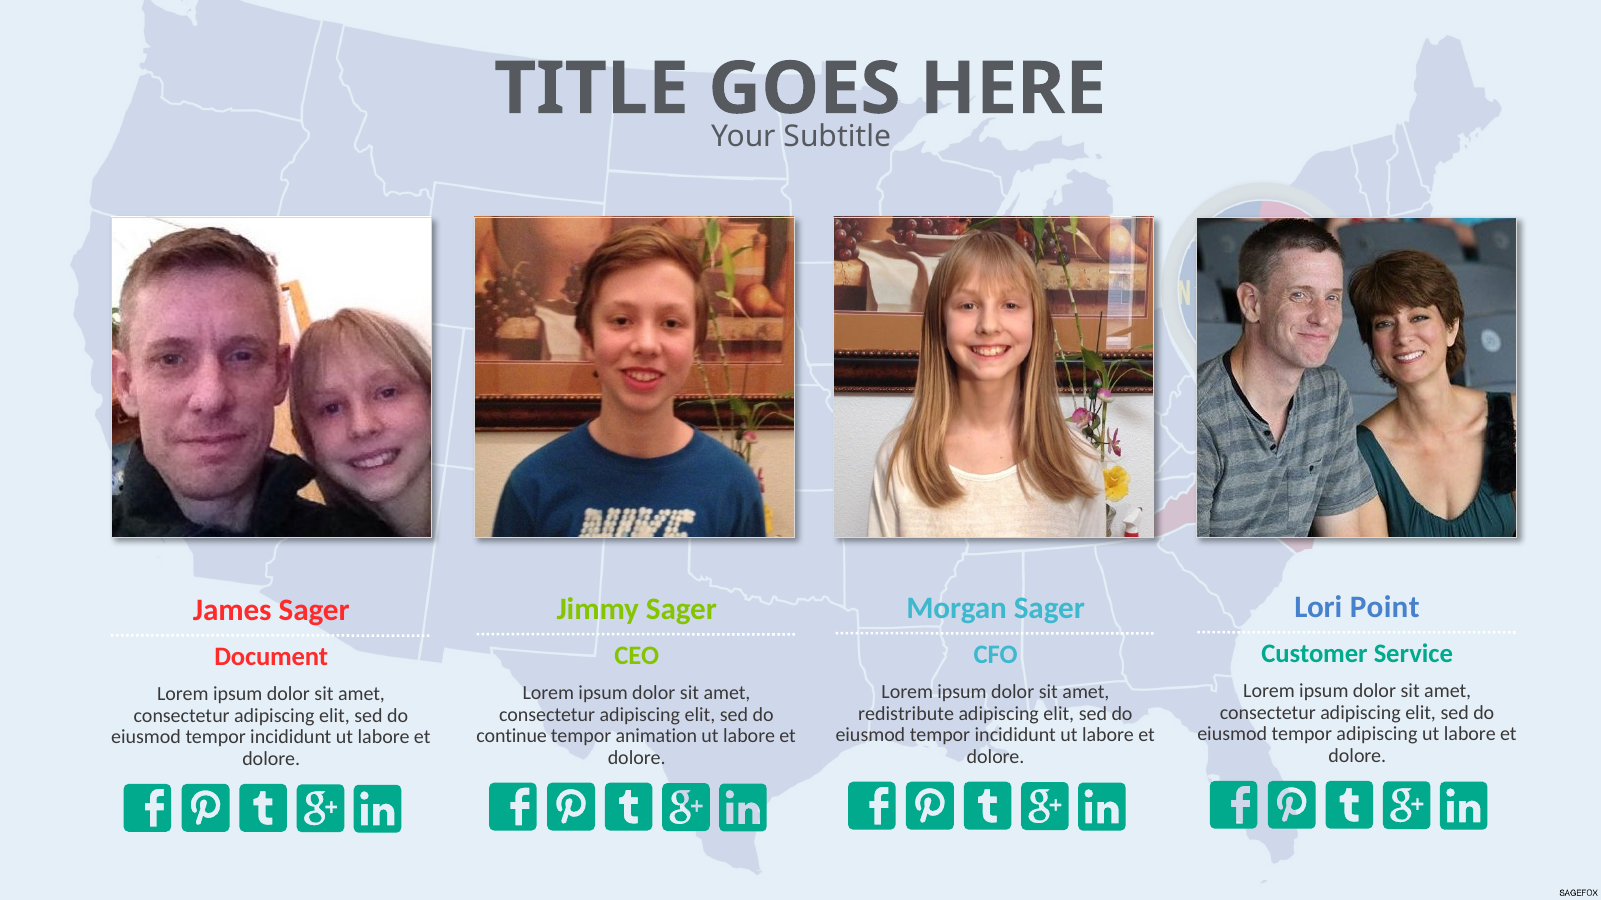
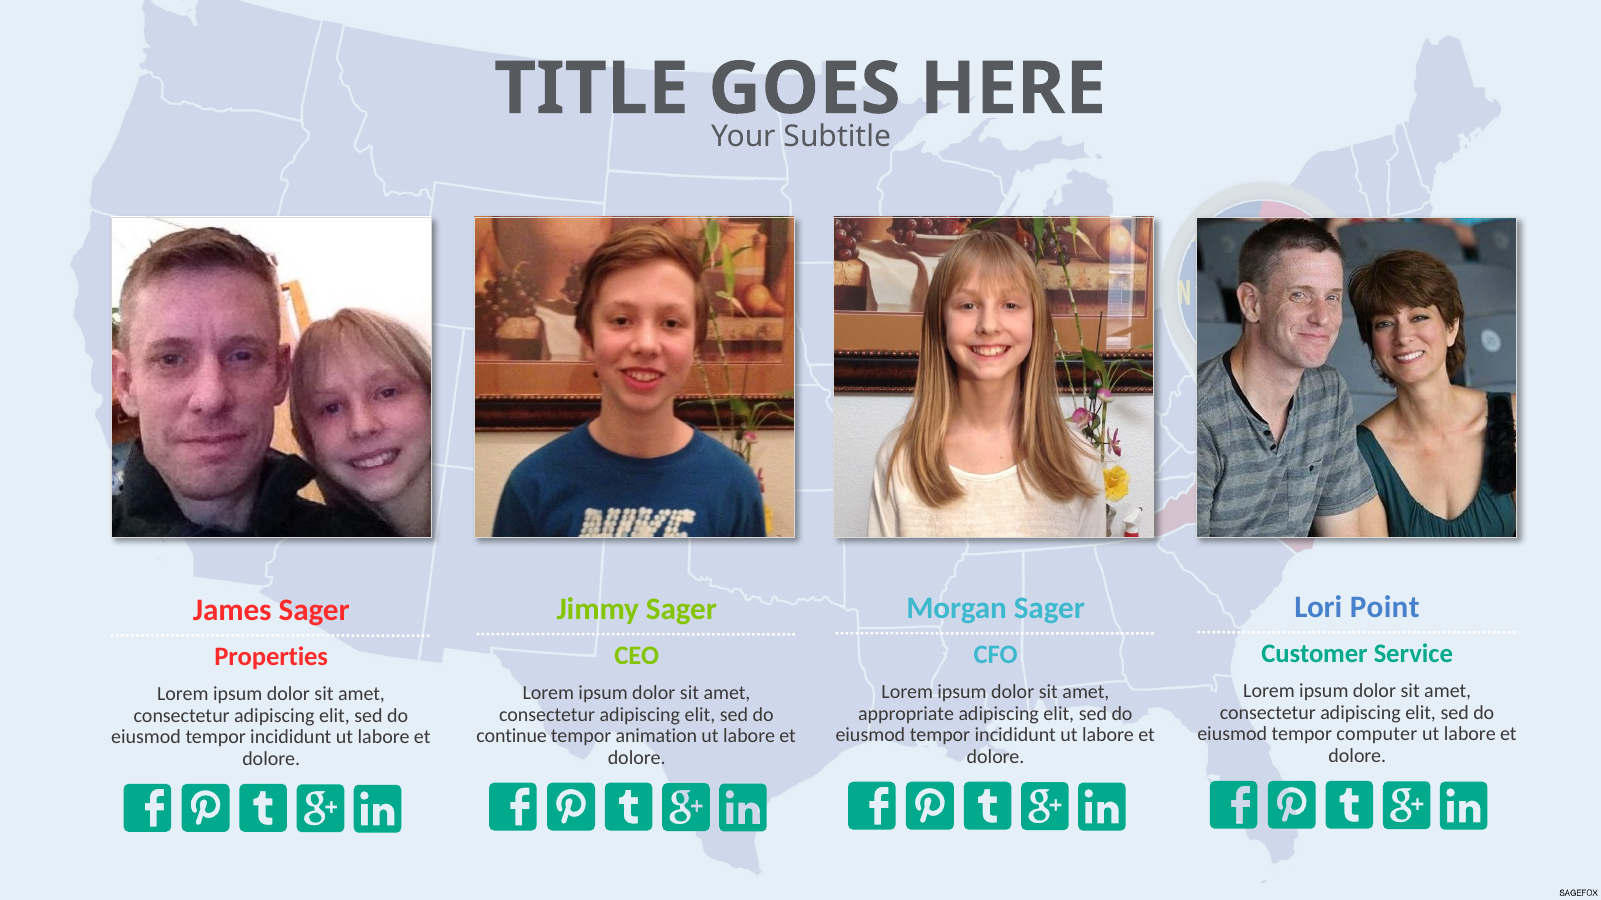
Document: Document -> Properties
redistribute: redistribute -> appropriate
tempor adipiscing: adipiscing -> computer
